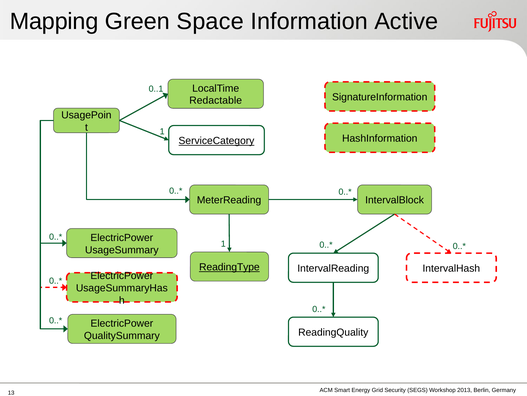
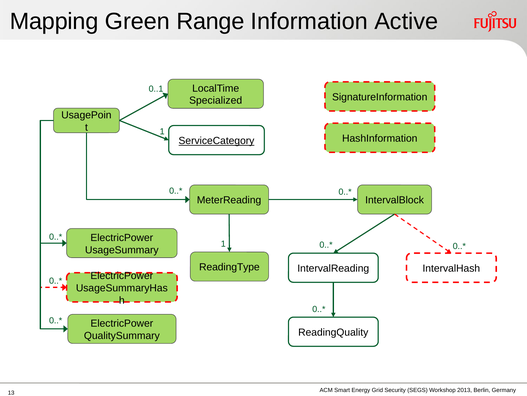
Space: Space -> Range
Redactable: Redactable -> Specialized
ReadingType underline: present -> none
